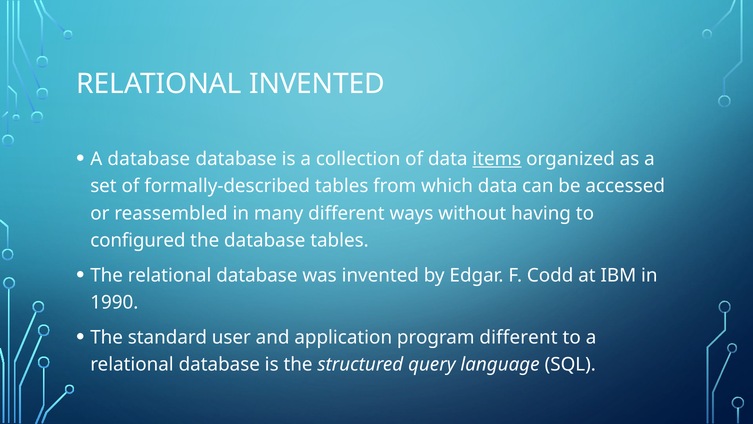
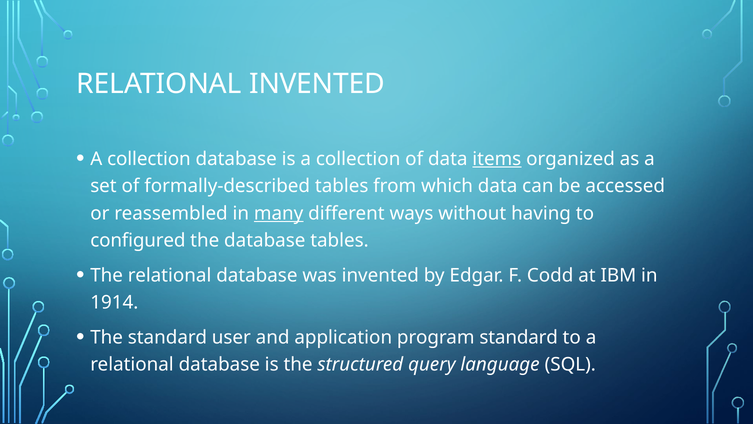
database at (149, 159): database -> collection
many underline: none -> present
1990: 1990 -> 1914
program different: different -> standard
